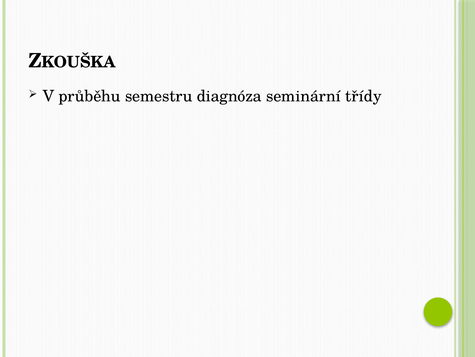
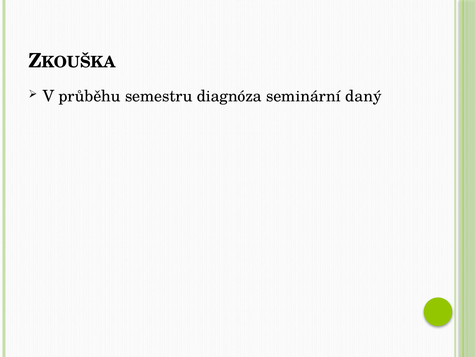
třídy: třídy -> daný
